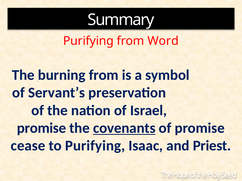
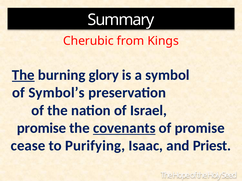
Purifying at (88, 41): Purifying -> Cherubic
Word: Word -> Kings
The at (23, 75) underline: none -> present
burning from: from -> glory
Servant’s: Servant’s -> Symbol’s
